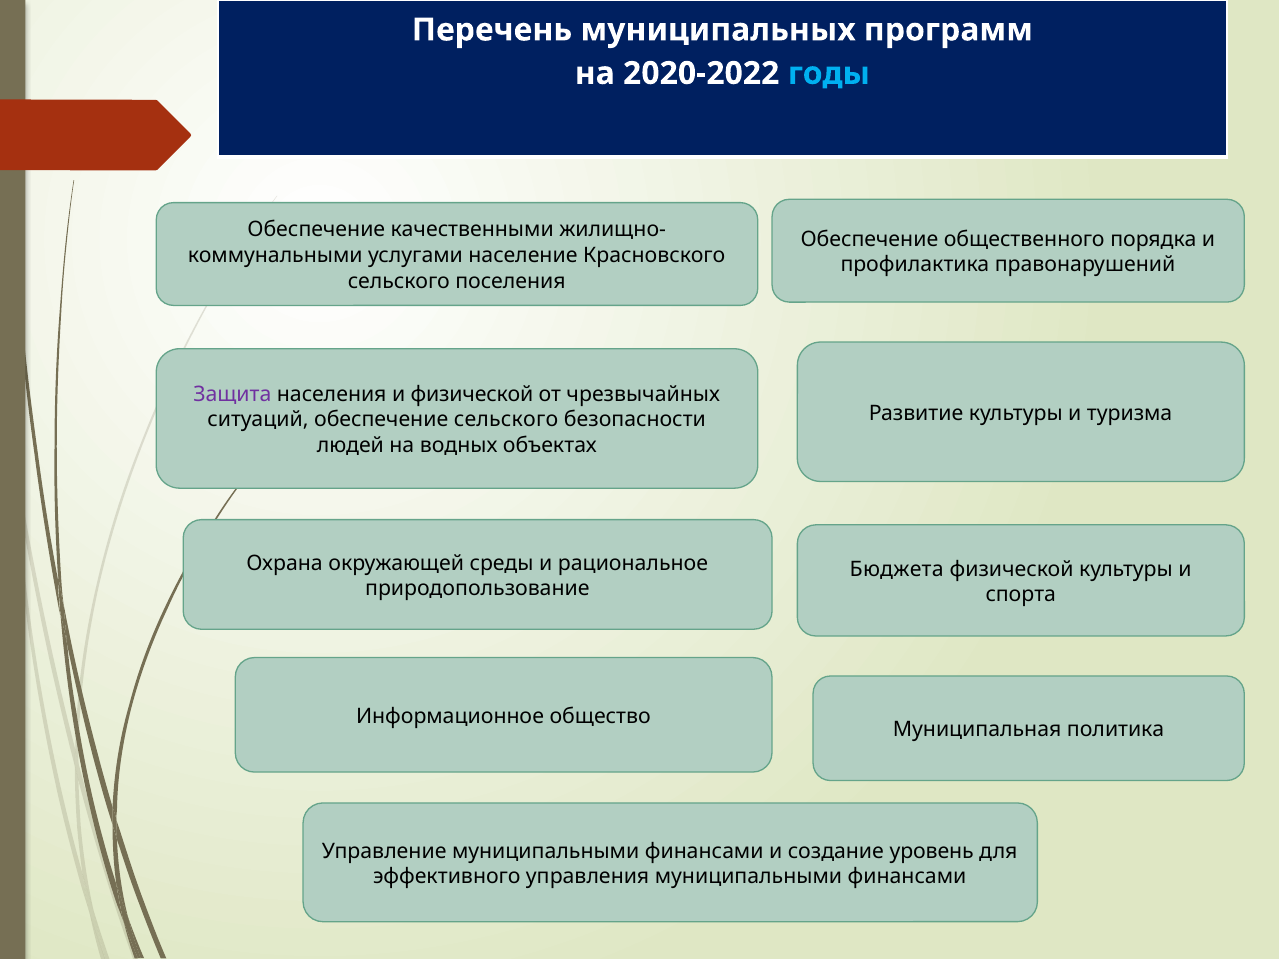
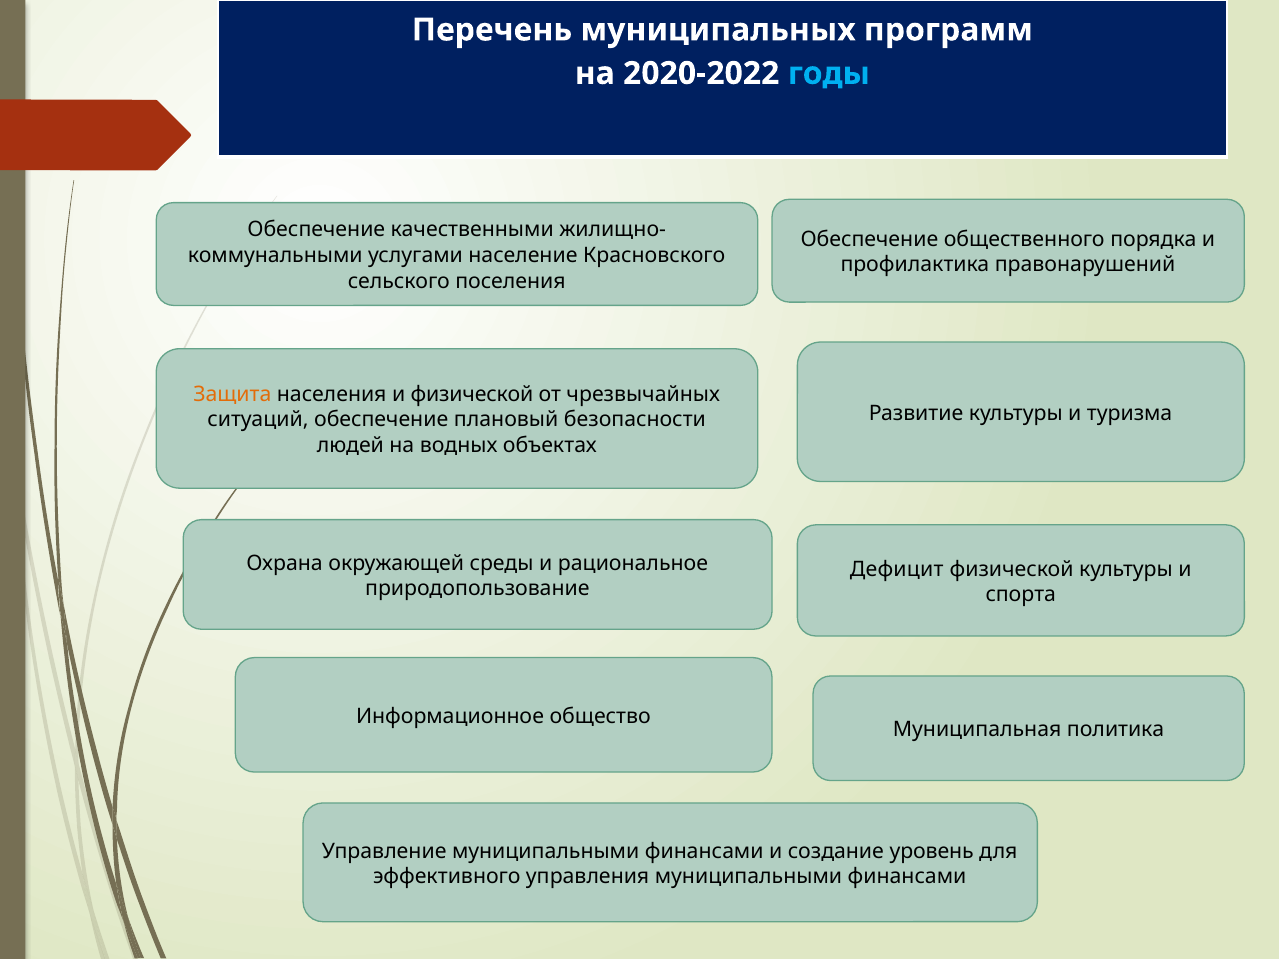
Защита colour: purple -> orange
обеспечение сельского: сельского -> плановый
Бюджета: Бюджета -> Дефицит
